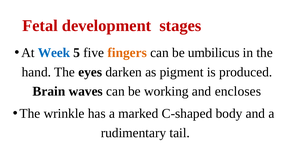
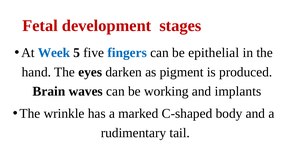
fingers colour: orange -> blue
umbilicus: umbilicus -> epithelial
encloses: encloses -> implants
